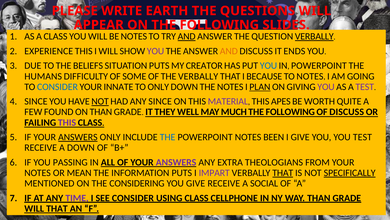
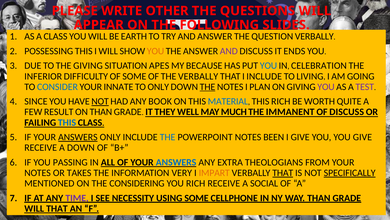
EARTH: EARTH -> OTHER
BE NOTES: NOTES -> EARTH
AND at (187, 36) underline: present -> none
VERBALLY at (314, 36) underline: present -> none
EXPERIENCE: EXPERIENCE -> POSSESSING
YOU at (156, 51) colour: purple -> orange
AND at (229, 51) colour: orange -> purple
THE BELIEFS: BELIEFS -> GIVING
SITUATION PUTS: PUTS -> APES
CREATOR: CREATOR -> BECAUSE
POWERPOINT at (319, 66): POWERPOINT -> CELEBRATION
HUMANS: HUMANS -> INFERIOR
I BECAUSE: BECAUSE -> INCLUDE
TO NOTES: NOTES -> LIVING
THE at (208, 87) underline: none -> present
PLAN underline: present -> none
ANY SINCE: SINCE -> BOOK
MATERIAL colour: purple -> blue
THIS APES: APES -> RICH
FOUND: FOUND -> RESULT
FOLLOWING at (290, 112): FOLLOWING -> IMMANENT
THIS at (67, 122) colour: purple -> blue
YOU TEST: TEST -> GIVE
ANSWERS at (176, 162) colour: purple -> blue
MEAN: MEAN -> TAKES
INFORMATION PUTS: PUTS -> VERY
IMPART colour: purple -> orange
YOU GIVE: GIVE -> RICH
SEE CONSIDER: CONSIDER -> NECESSITY
USING CLASS: CLASS -> SOME
